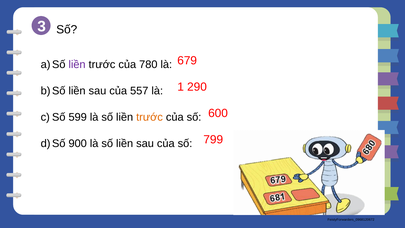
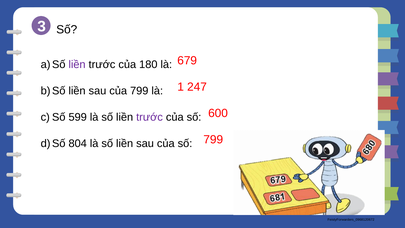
780: 780 -> 180
290: 290 -> 247
của 557: 557 -> 799
trước at (150, 117) colour: orange -> purple
900: 900 -> 804
